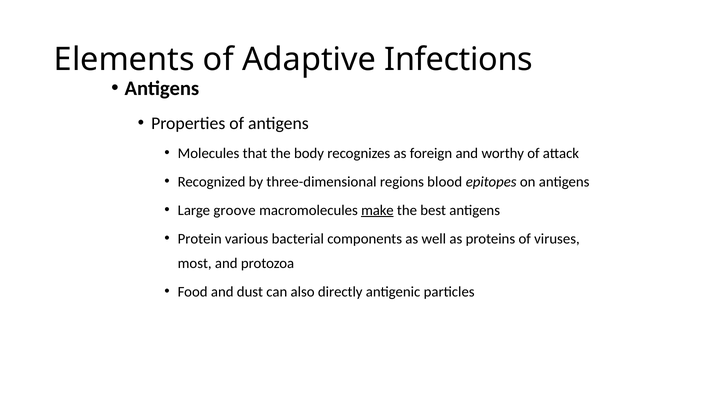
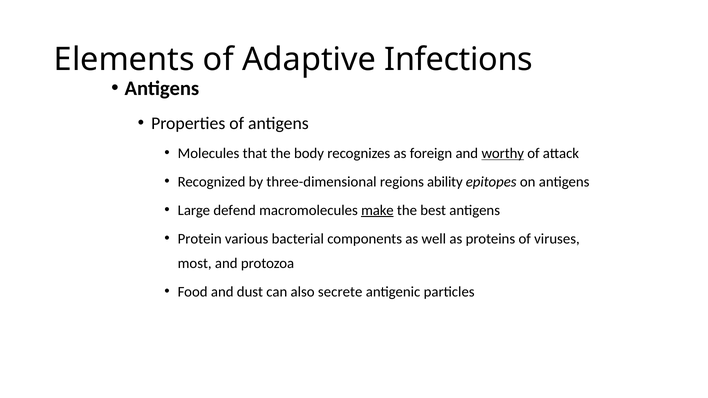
worthy underline: none -> present
blood: blood -> ability
groove: groove -> defend
directly: directly -> secrete
